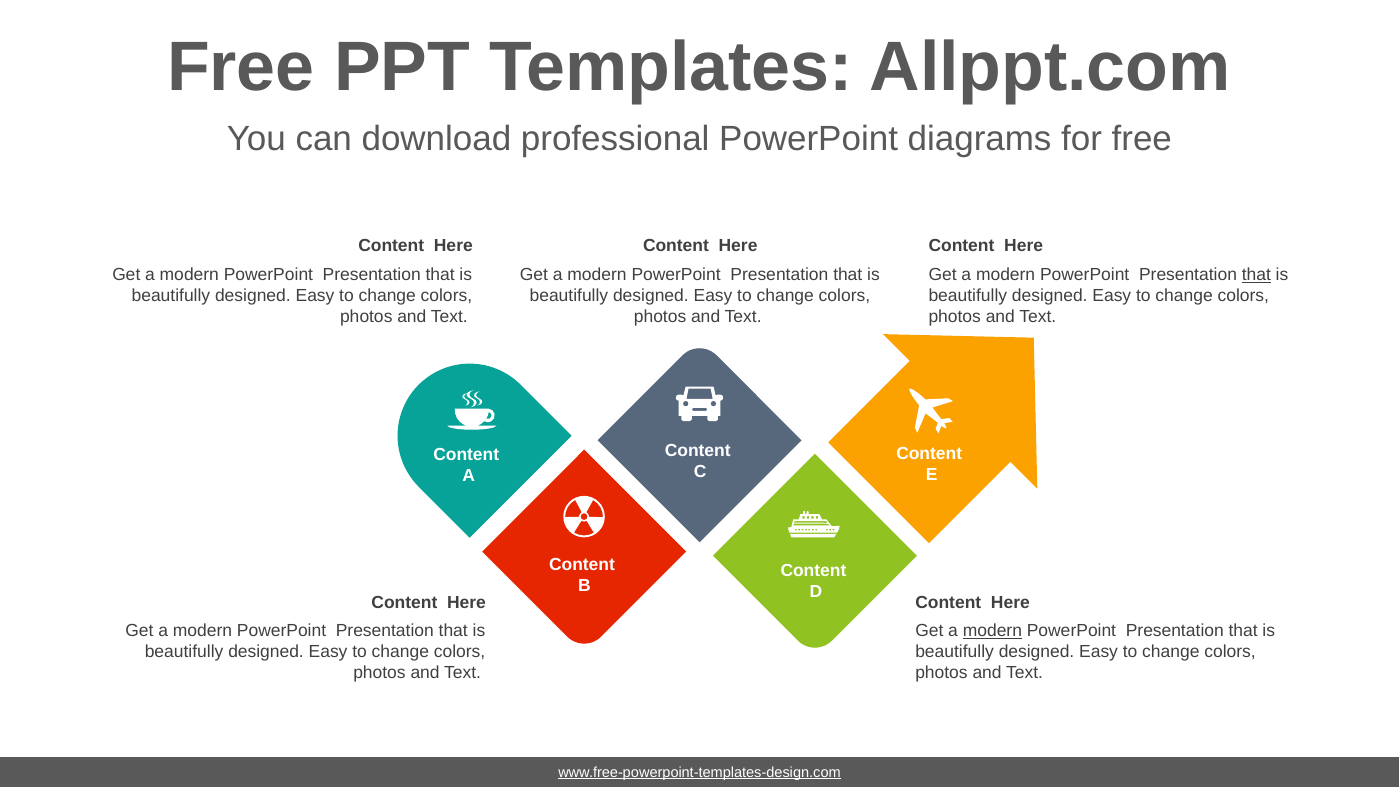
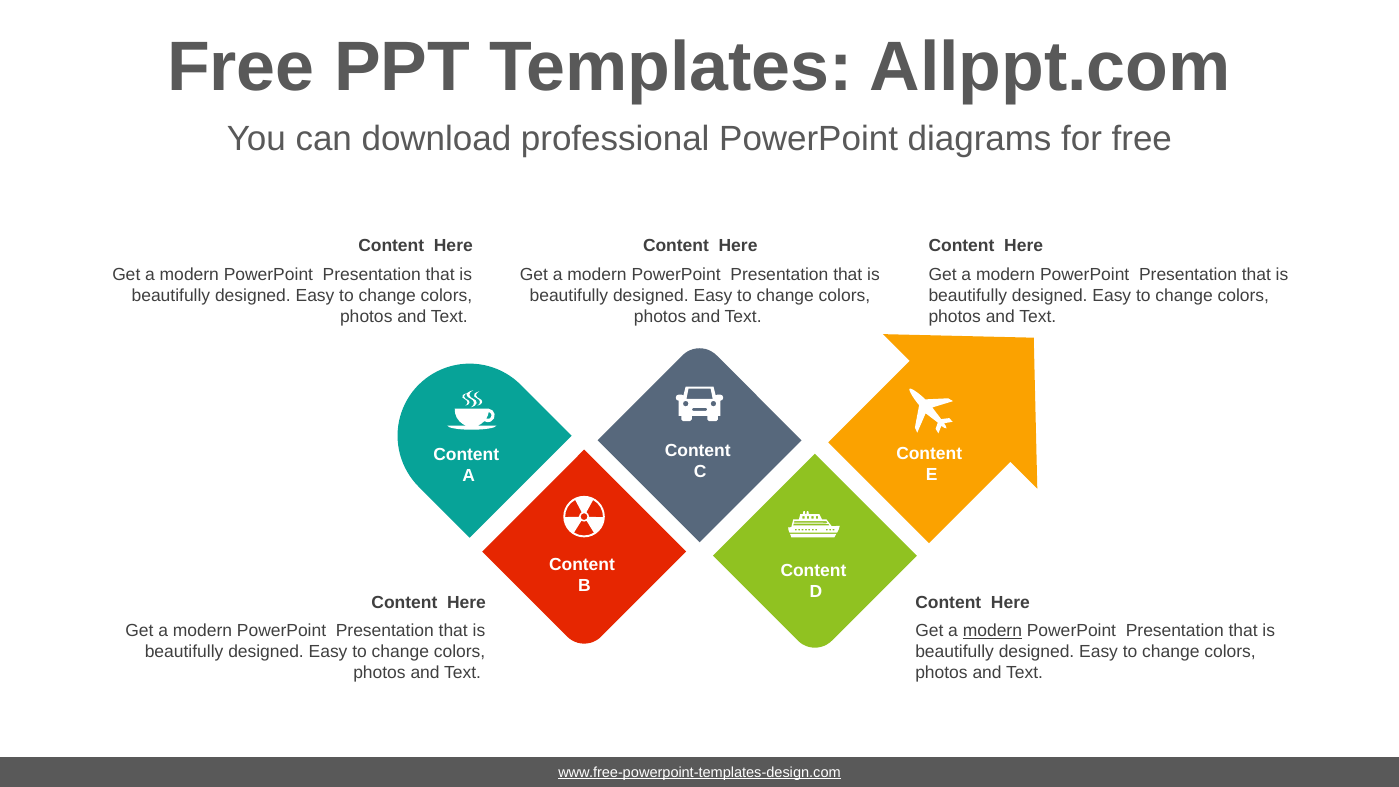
that at (1256, 275) underline: present -> none
